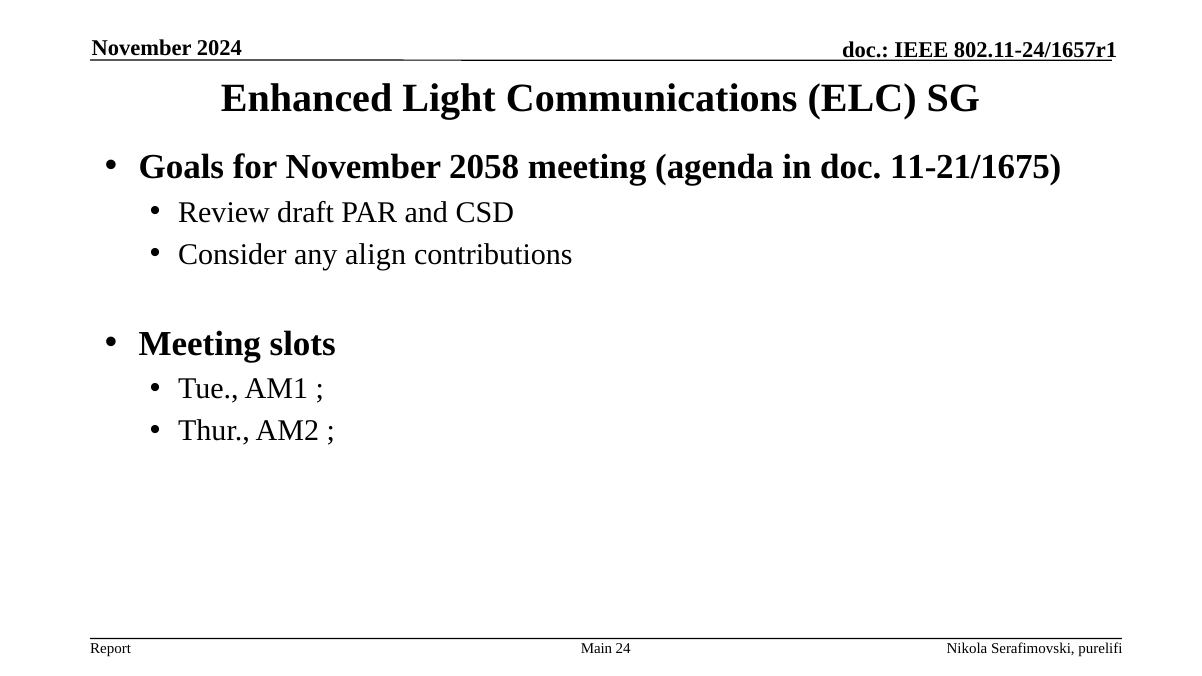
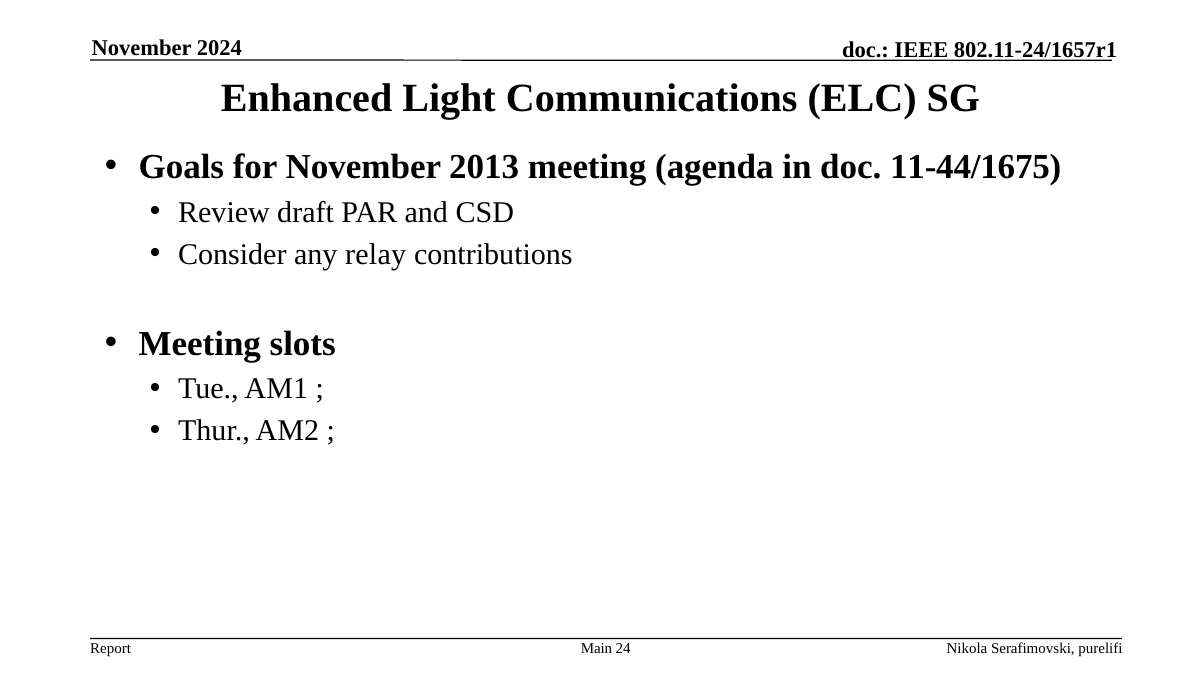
2058: 2058 -> 2013
11-21/1675: 11-21/1675 -> 11-44/1675
align: align -> relay
